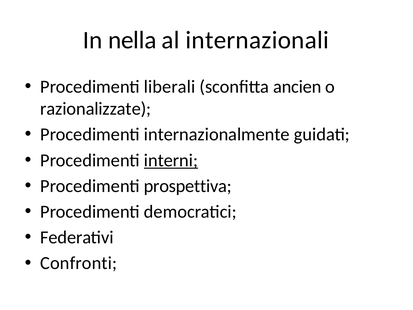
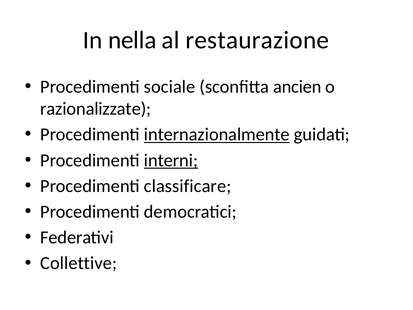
internazionali: internazionali -> restaurazione
liberali: liberali -> sociale
internazionalmente underline: none -> present
prospettiva: prospettiva -> classificare
Confronti: Confronti -> Collettive
